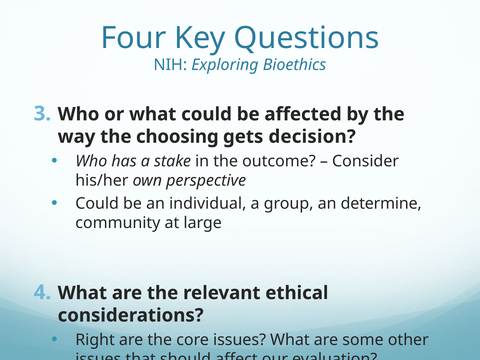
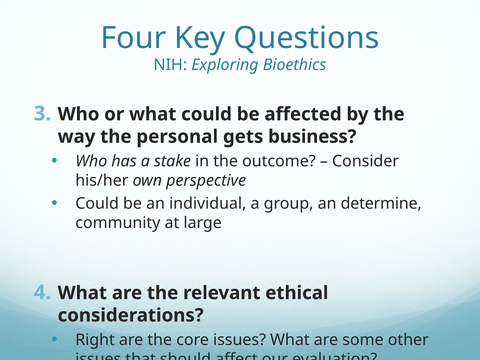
choosing: choosing -> personal
decision: decision -> business
